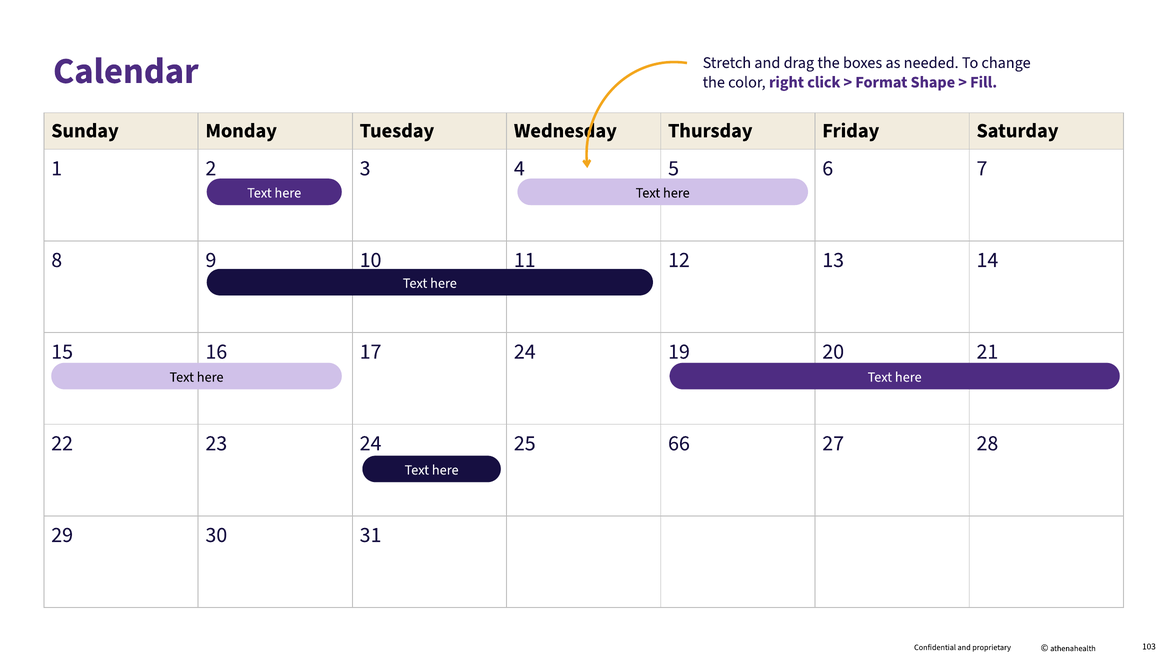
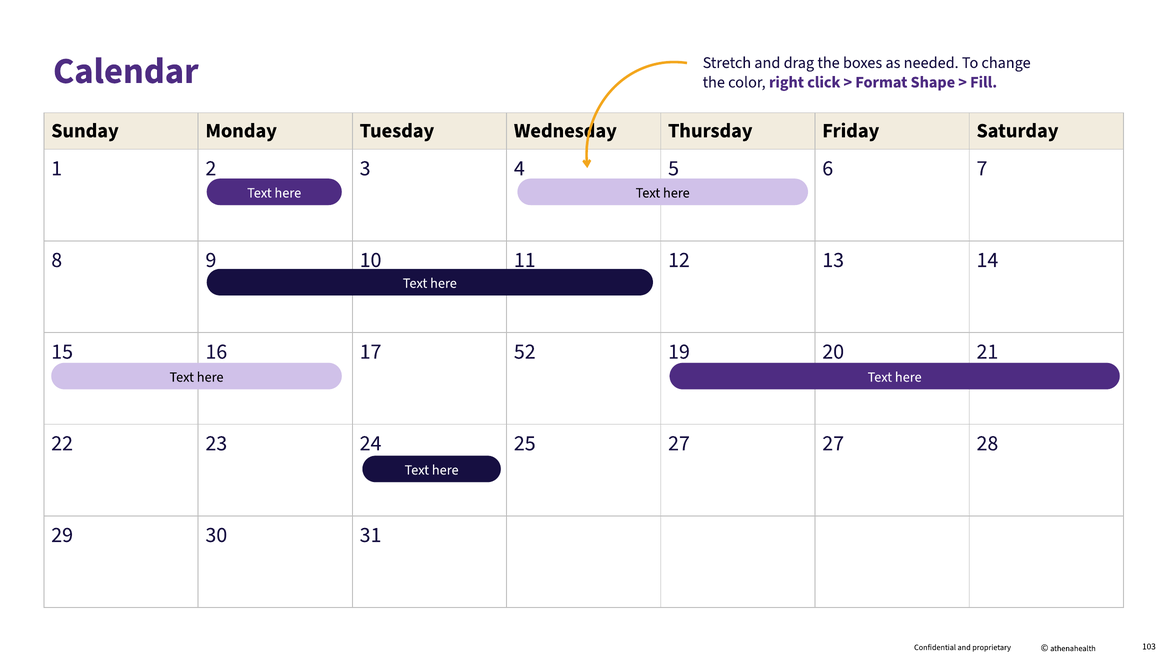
17 24: 24 -> 52
25 66: 66 -> 27
